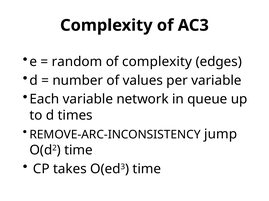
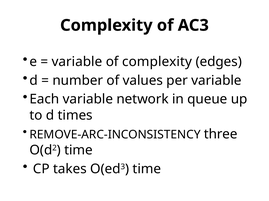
random at (77, 62): random -> variable
jump: jump -> three
